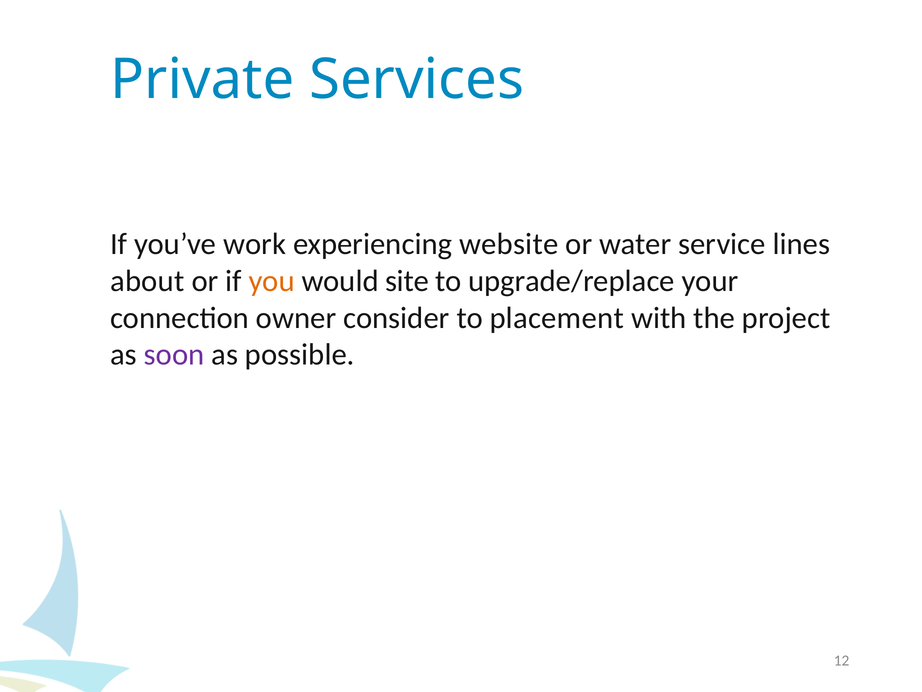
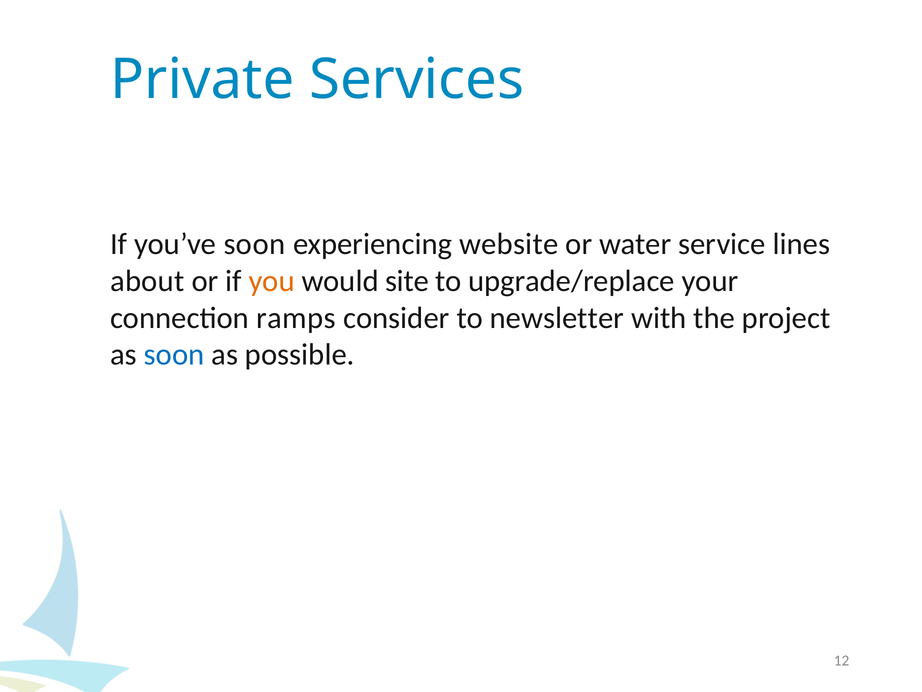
you’ve work: work -> soon
owner: owner -> ramps
placement: placement -> newsletter
soon at (174, 355) colour: purple -> blue
